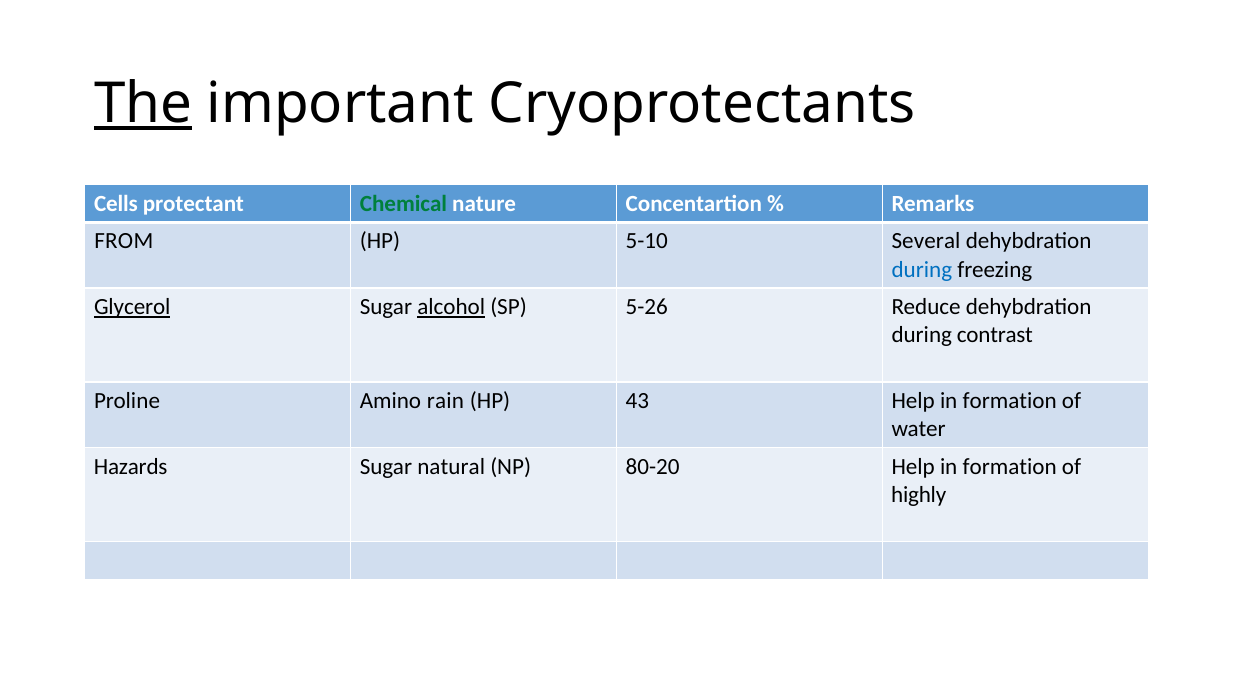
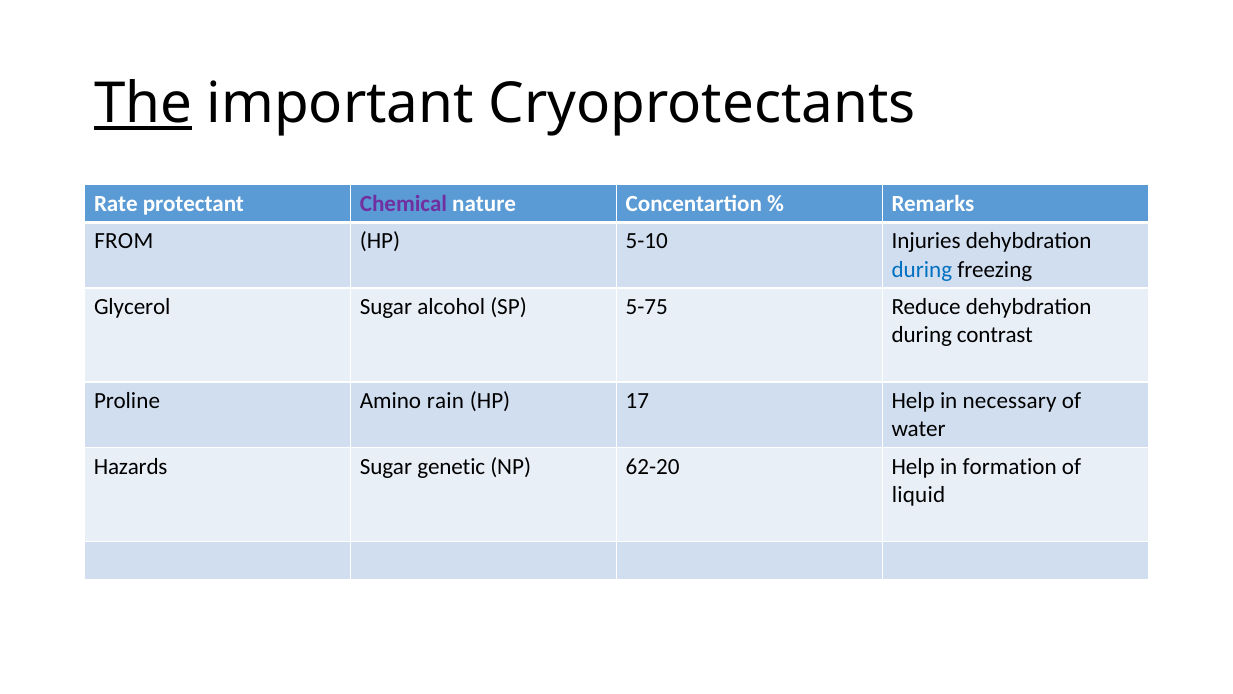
Cells: Cells -> Rate
Chemical colour: green -> purple
Several: Several -> Injuries
Glycerol underline: present -> none
alcohol underline: present -> none
5-26: 5-26 -> 5-75
43: 43 -> 17
formation at (1010, 401): formation -> necessary
natural: natural -> genetic
80-20: 80-20 -> 62-20
highly: highly -> liquid
